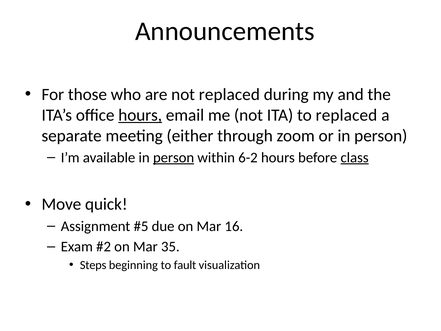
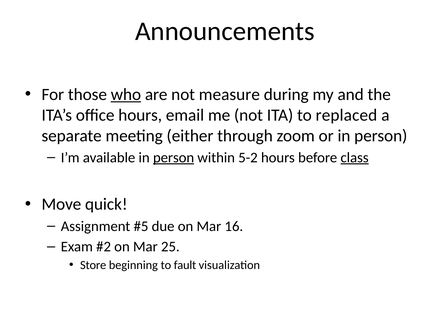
who underline: none -> present
not replaced: replaced -> measure
hours at (140, 115) underline: present -> none
6-2: 6-2 -> 5-2
35: 35 -> 25
Steps: Steps -> Store
